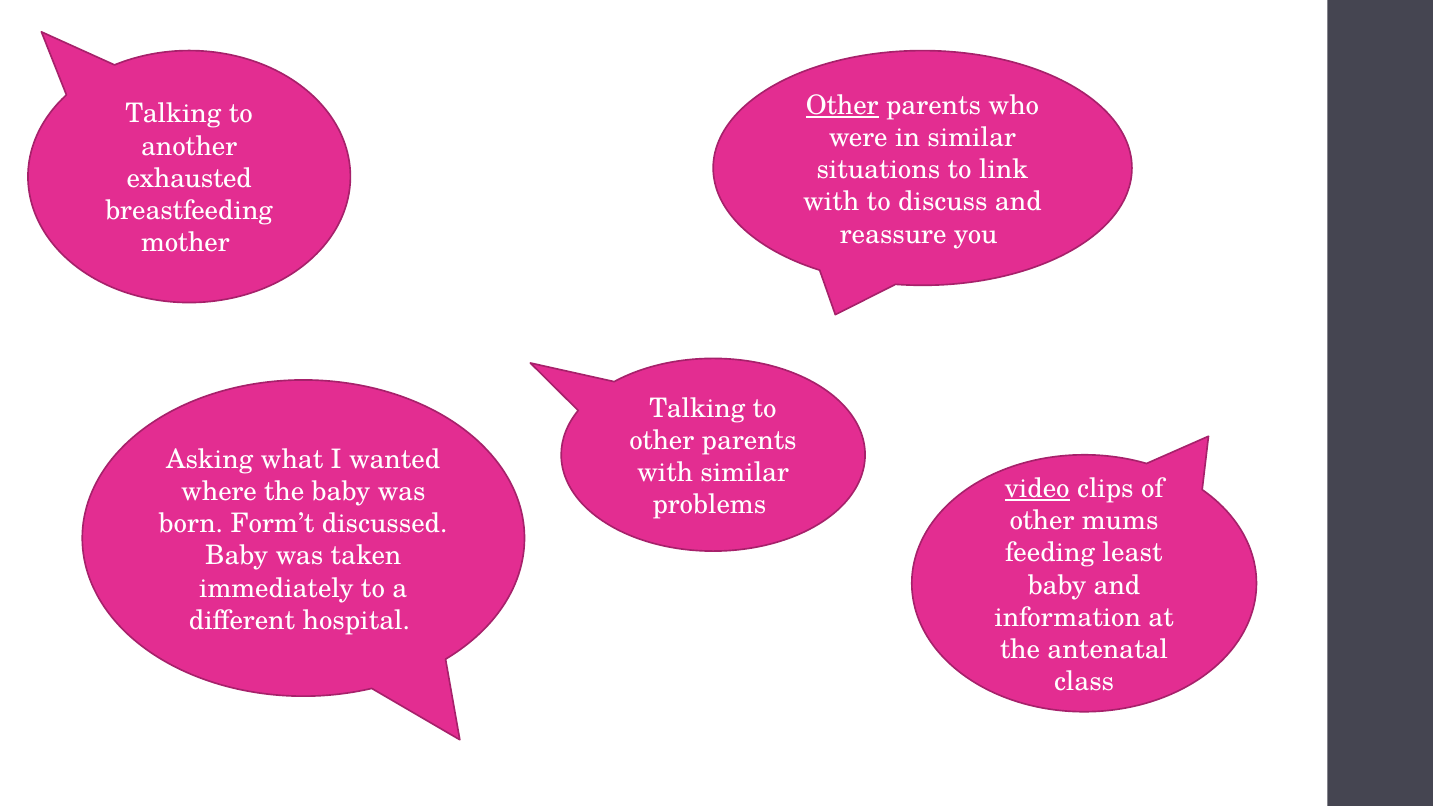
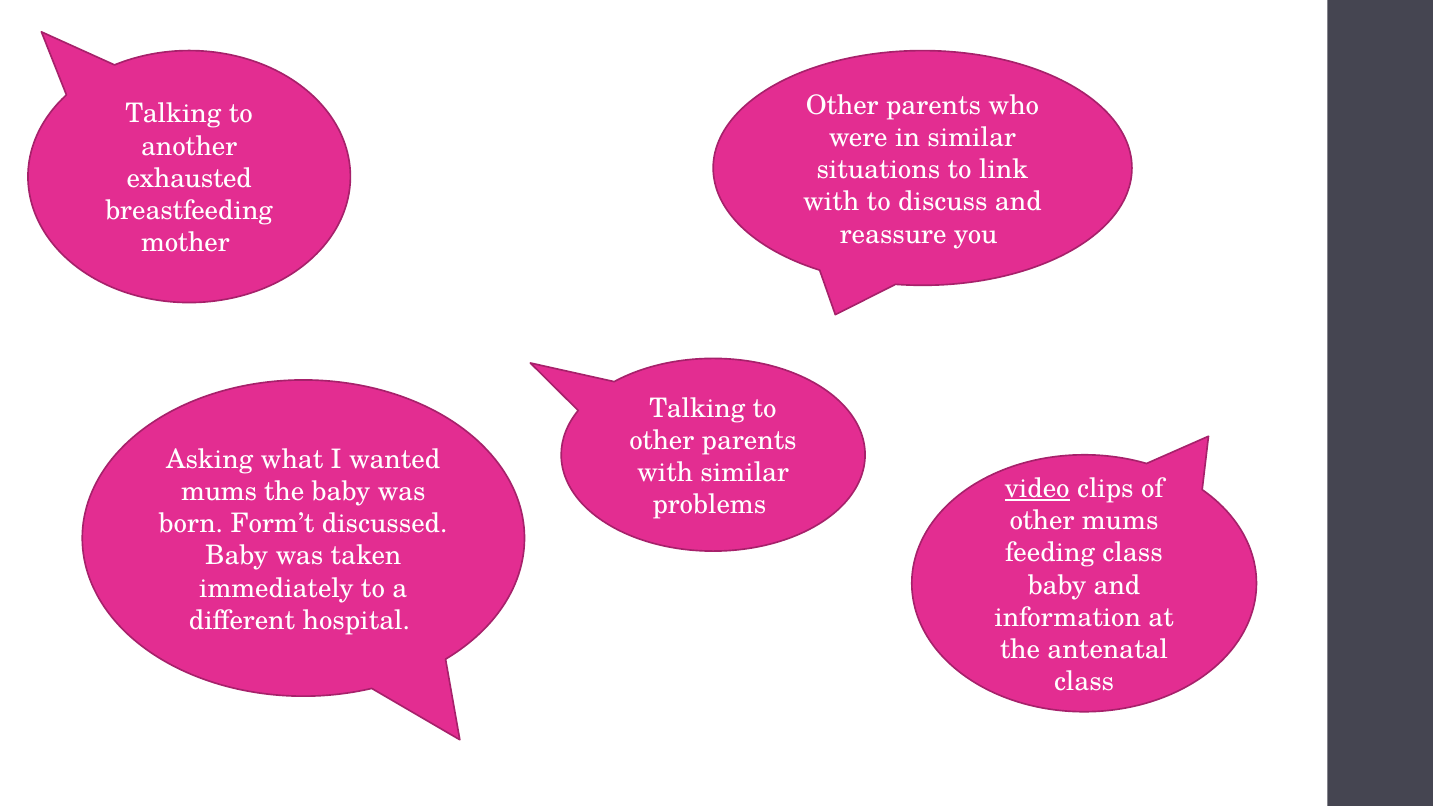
Other at (842, 105) underline: present -> none
where at (219, 492): where -> mums
feeding least: least -> class
